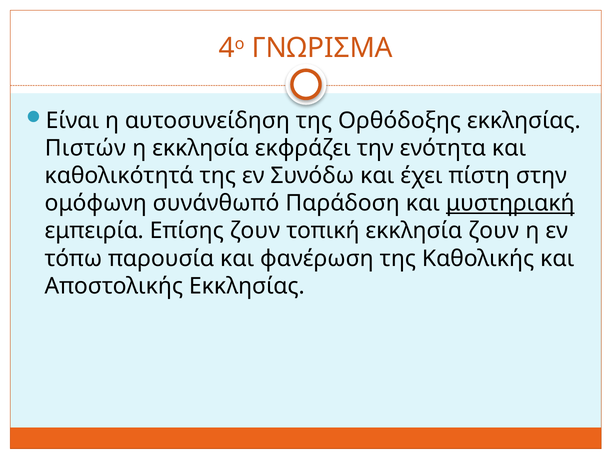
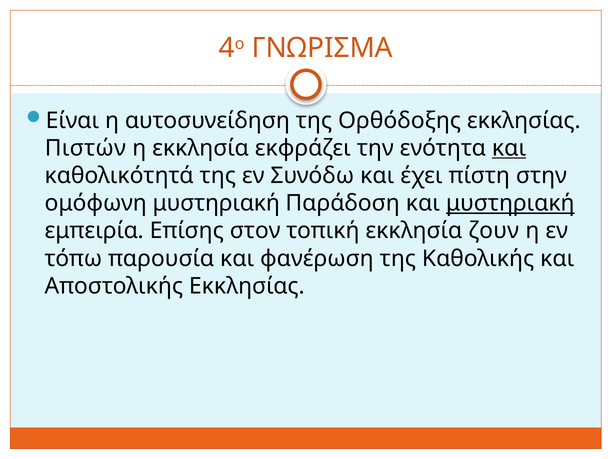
και at (509, 148) underline: none -> present
ομόφωνη συνάνθωπό: συνάνθωπό -> μυστηριακή
Επίσης ζουν: ζουν -> στον
